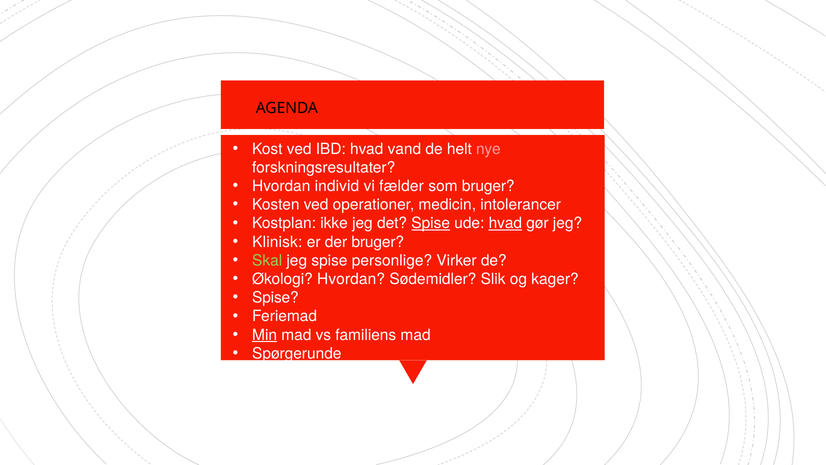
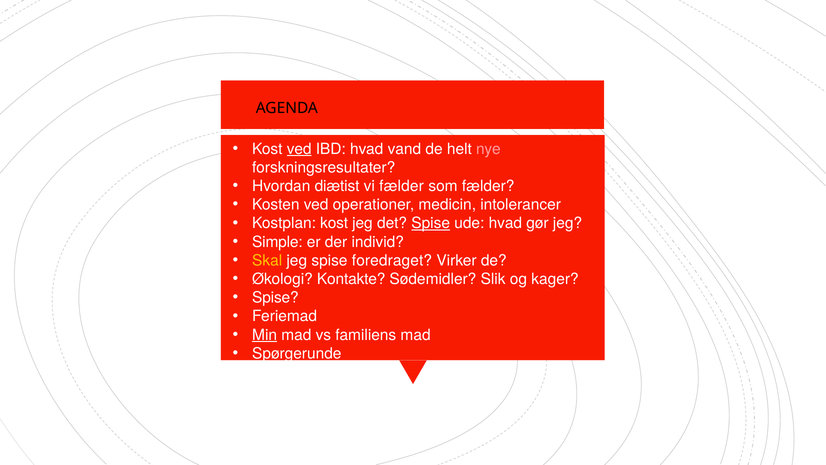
ved at (299, 149) underline: none -> present
individ: individ -> diætist
som bruger: bruger -> fælder
Kostplan ikke: ikke -> kost
hvad at (505, 223) underline: present -> none
Klinisk: Klinisk -> Simple
der bruger: bruger -> individ
Skal colour: light green -> yellow
personlige: personlige -> foredraget
Økologi Hvordan: Hvordan -> Kontakte
